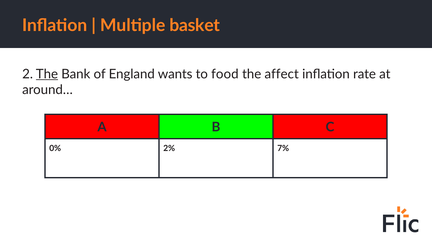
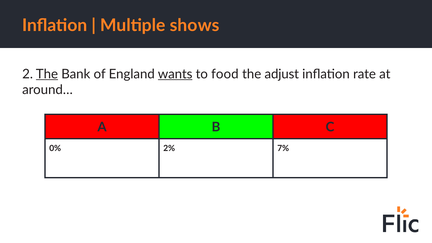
basket: basket -> shows
wants underline: none -> present
affect: affect -> adjust
